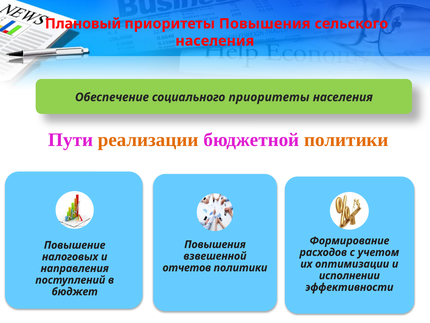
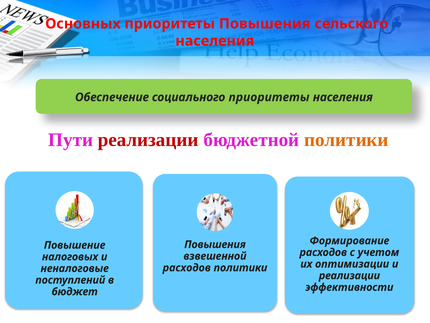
Плановый: Плановый -> Основных
реализации at (148, 140) colour: orange -> red
отчетов at (187, 267): отчетов -> расходов
направления: направления -> неналоговые
исполнении at (349, 275): исполнении -> реализации
